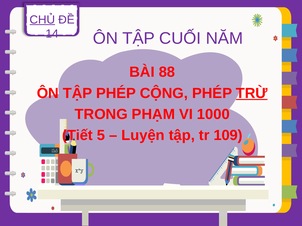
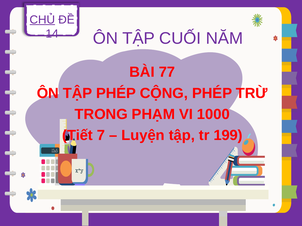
88: 88 -> 77
TRỪ underline: present -> none
5: 5 -> 7
109: 109 -> 199
